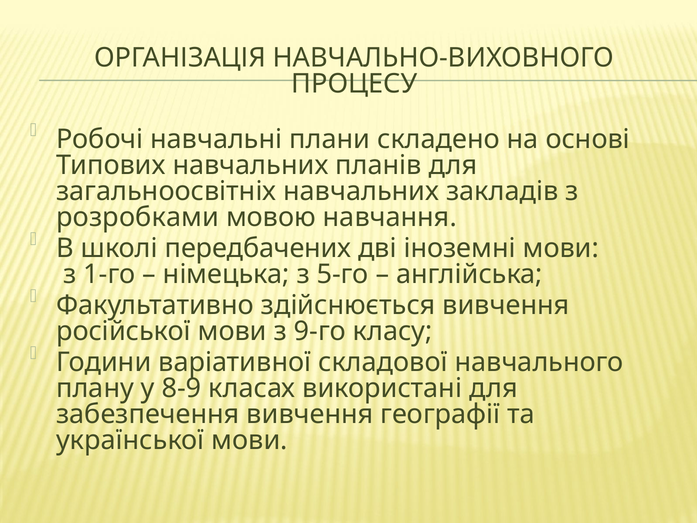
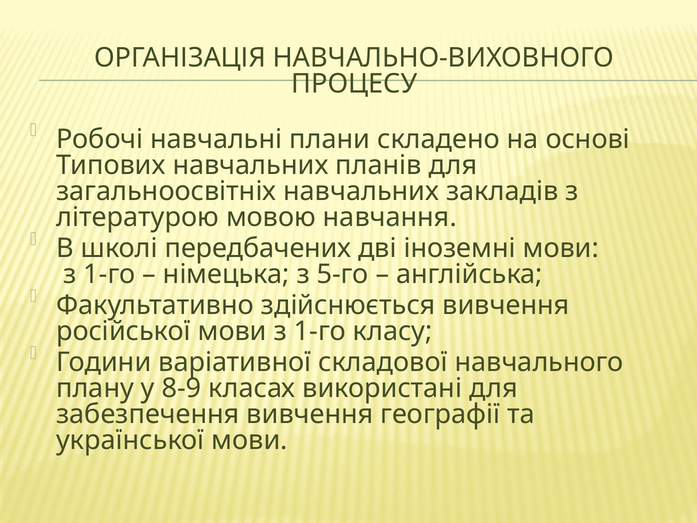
розробками: розробками -> літературою
російської мови з 9-го: 9-го -> 1-го
